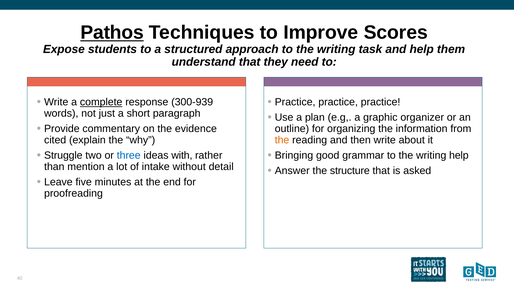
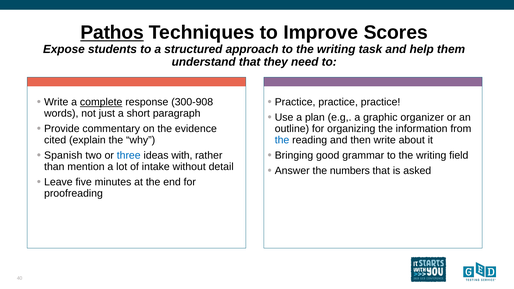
300-939: 300-939 -> 300-908
the at (282, 140) colour: orange -> blue
Struggle: Struggle -> Spanish
writing help: help -> field
structure: structure -> numbers
